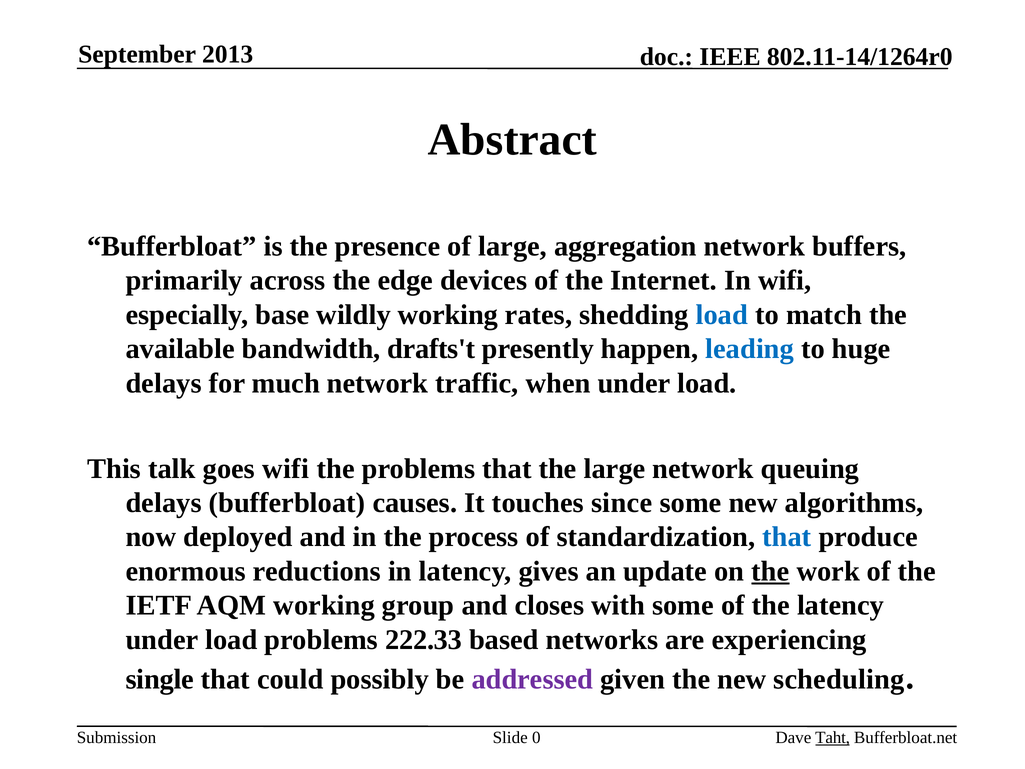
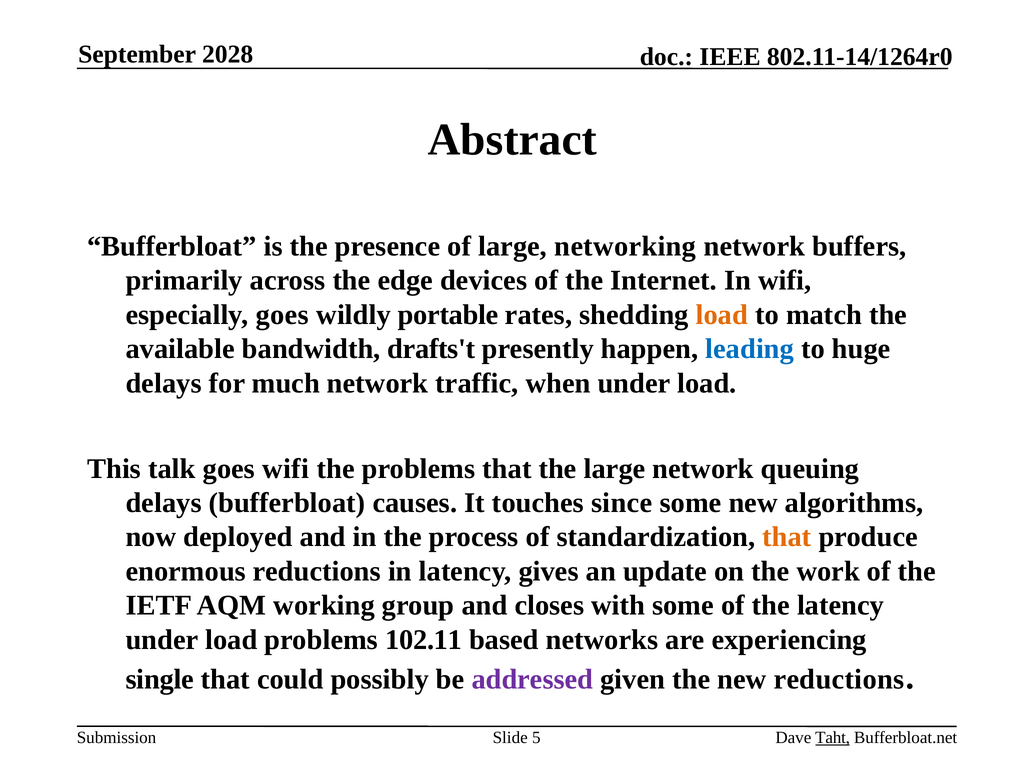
2013: 2013 -> 2028
aggregation: aggregation -> networking
especially base: base -> goes
wildly working: working -> portable
load at (722, 315) colour: blue -> orange
that at (787, 537) colour: blue -> orange
the at (770, 571) underline: present -> none
222.33: 222.33 -> 102.11
new scheduling: scheduling -> reductions
0: 0 -> 5
